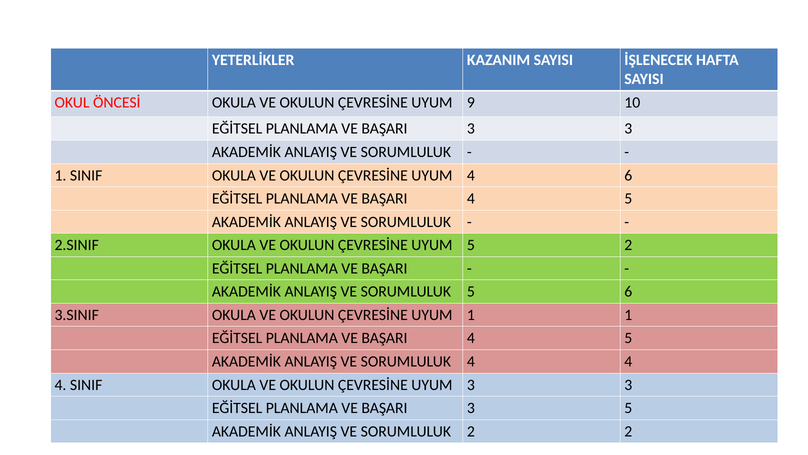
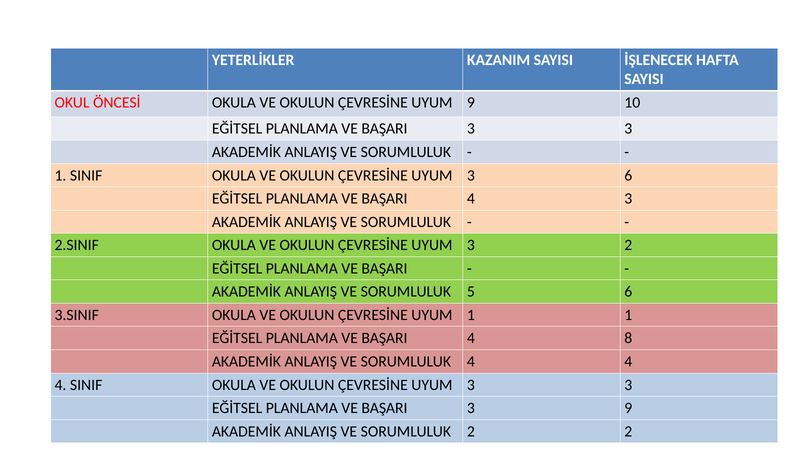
4 at (471, 175): 4 -> 3
5 at (628, 198): 5 -> 3
5 at (471, 245): 5 -> 3
5 at (628, 338): 5 -> 8
3 5: 5 -> 9
